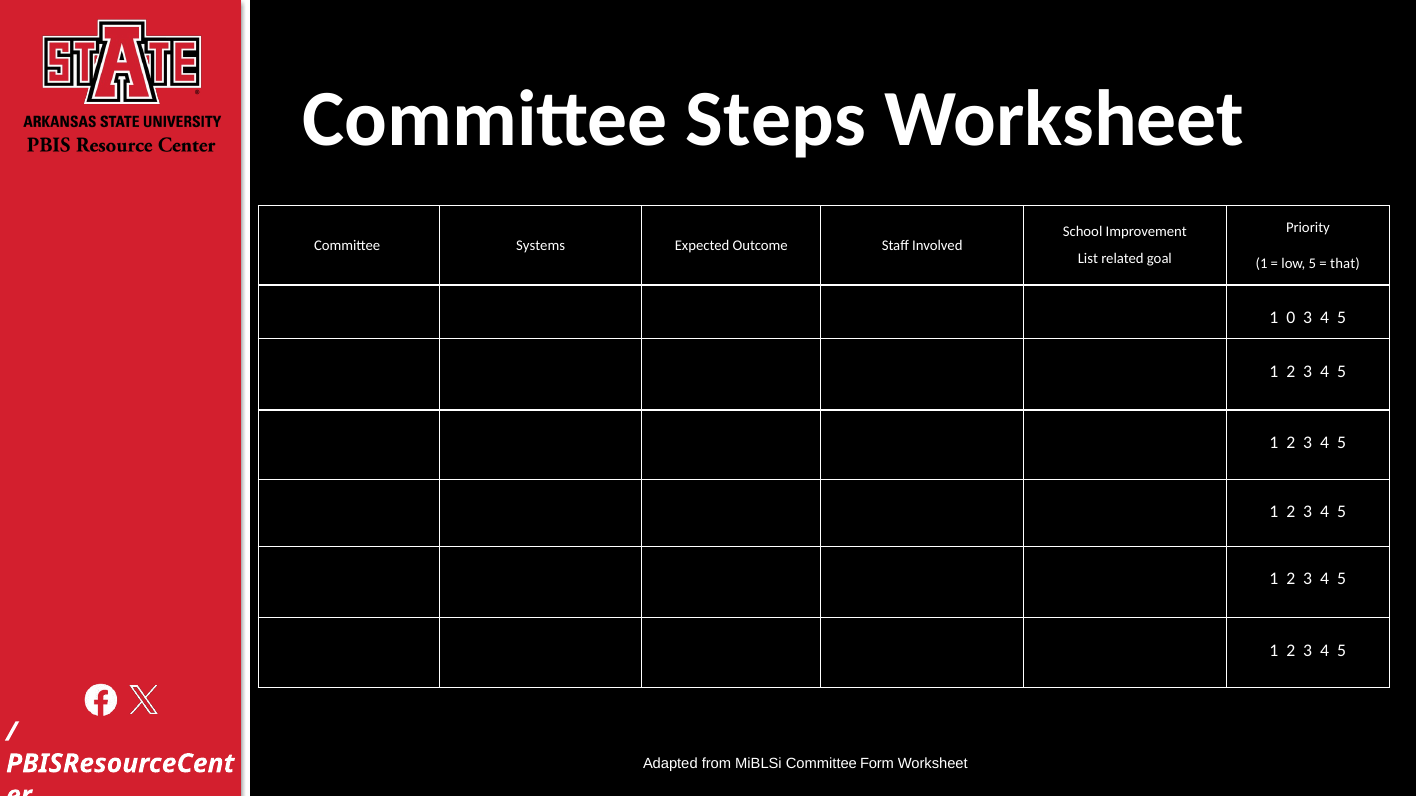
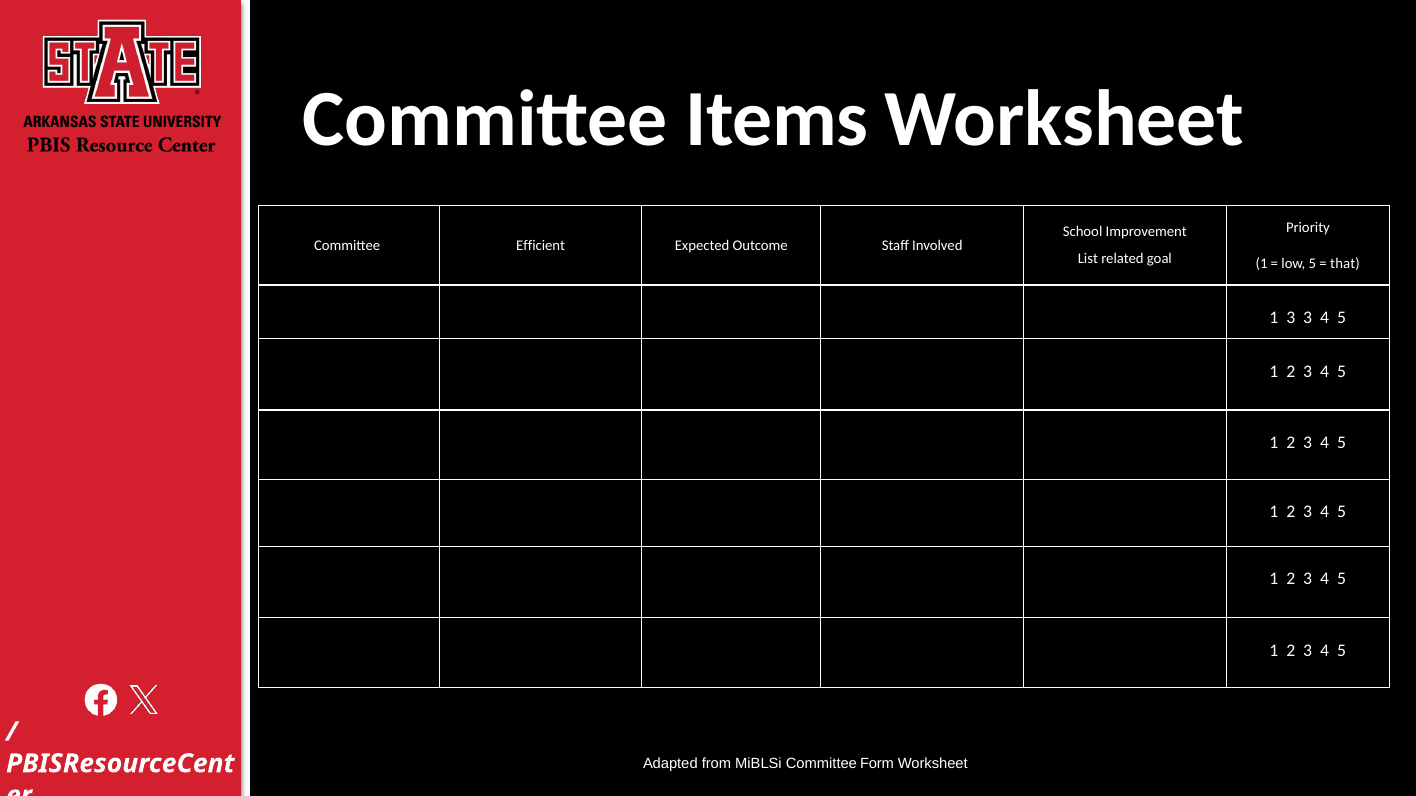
Steps: Steps -> Items
Systems: Systems -> Efficient
1 0: 0 -> 3
